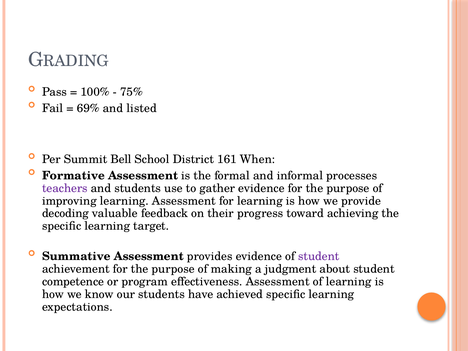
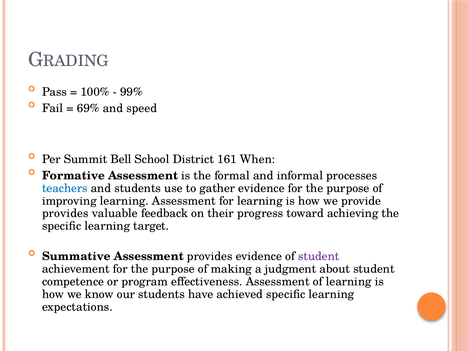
75%: 75% -> 99%
listed: listed -> speed
teachers colour: purple -> blue
decoding at (65, 213): decoding -> provides
